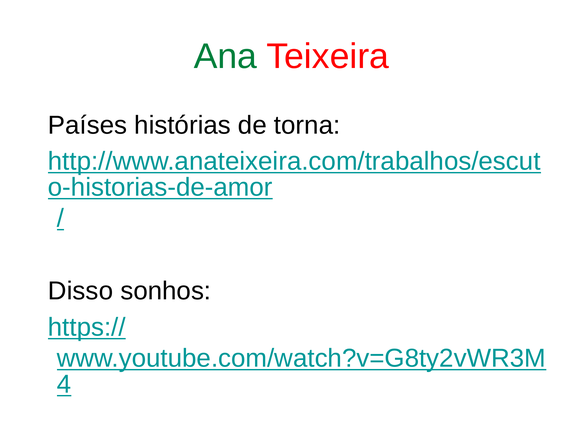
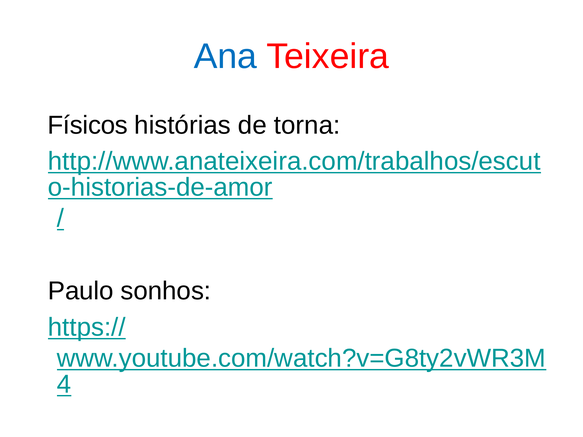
Ana colour: green -> blue
Países: Países -> Físicos
Disso: Disso -> Paulo
